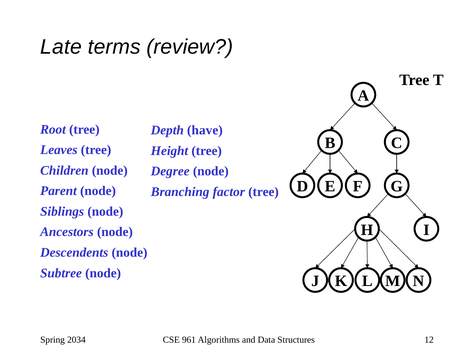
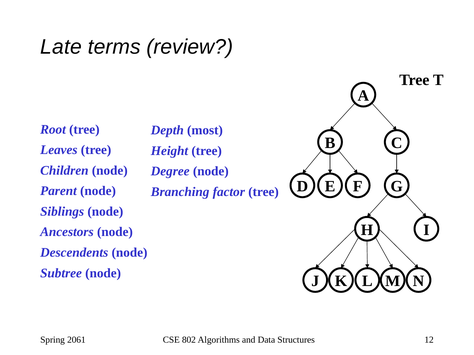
have: have -> most
2034: 2034 -> 2061
961: 961 -> 802
